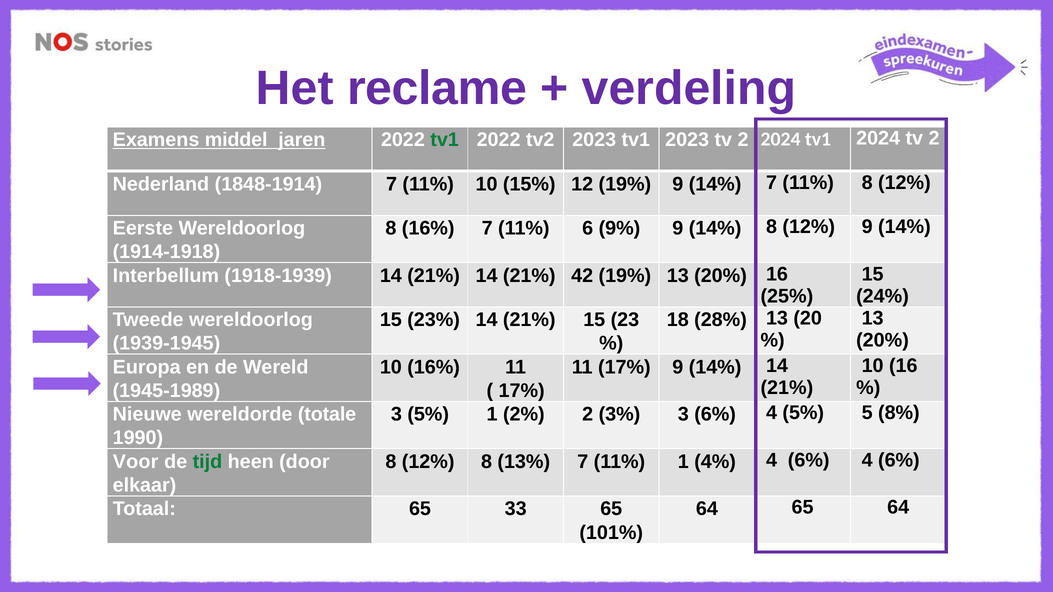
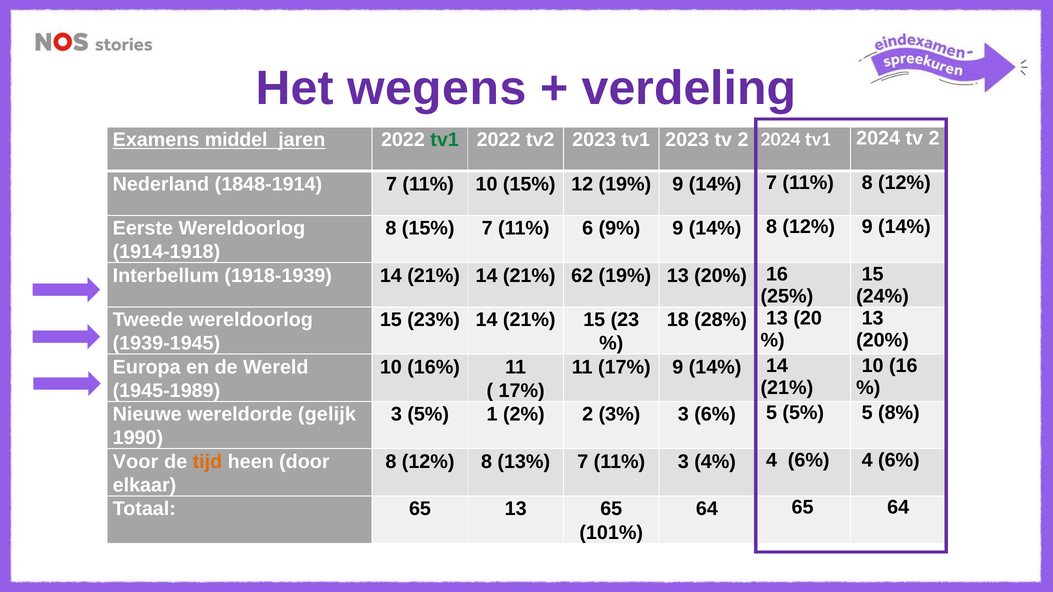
reclame: reclame -> wegens
8 16%: 16% -> 15%
42: 42 -> 62
totale: totale -> gelijk
3 6% 4: 4 -> 5
tijd colour: green -> orange
11% 1: 1 -> 3
65 33: 33 -> 13
